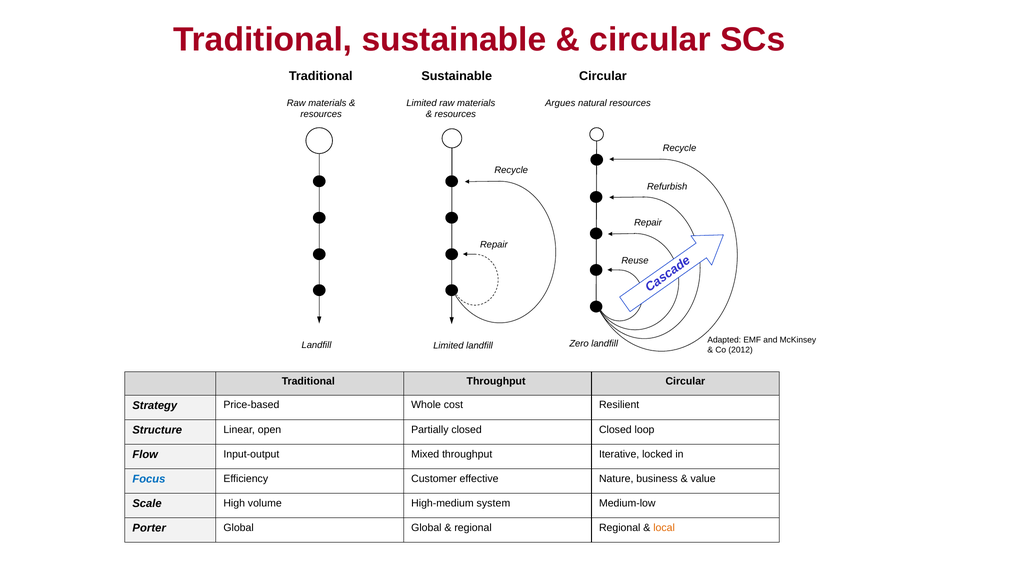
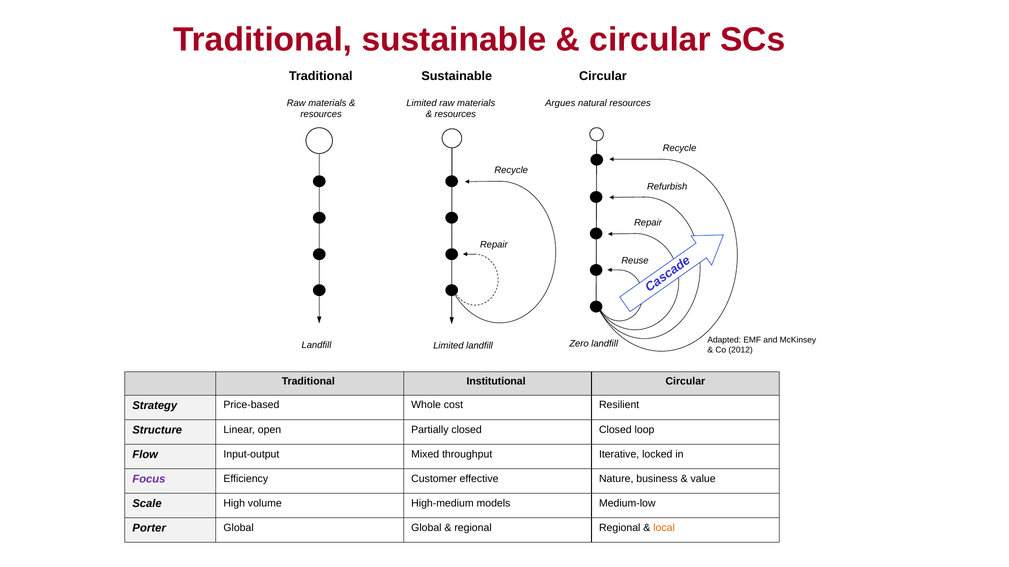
Traditional Throughput: Throughput -> Institutional
Focus colour: blue -> purple
system: system -> models
